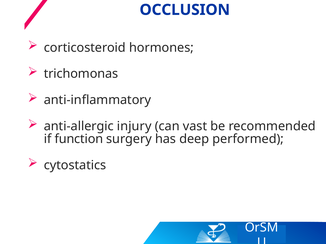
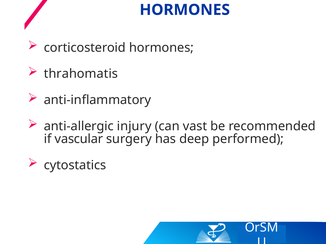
OCCLUSION at (185, 10): OCCLUSION -> HORMONES
trichomonas: trichomonas -> thrahomatis
function: function -> vascular
